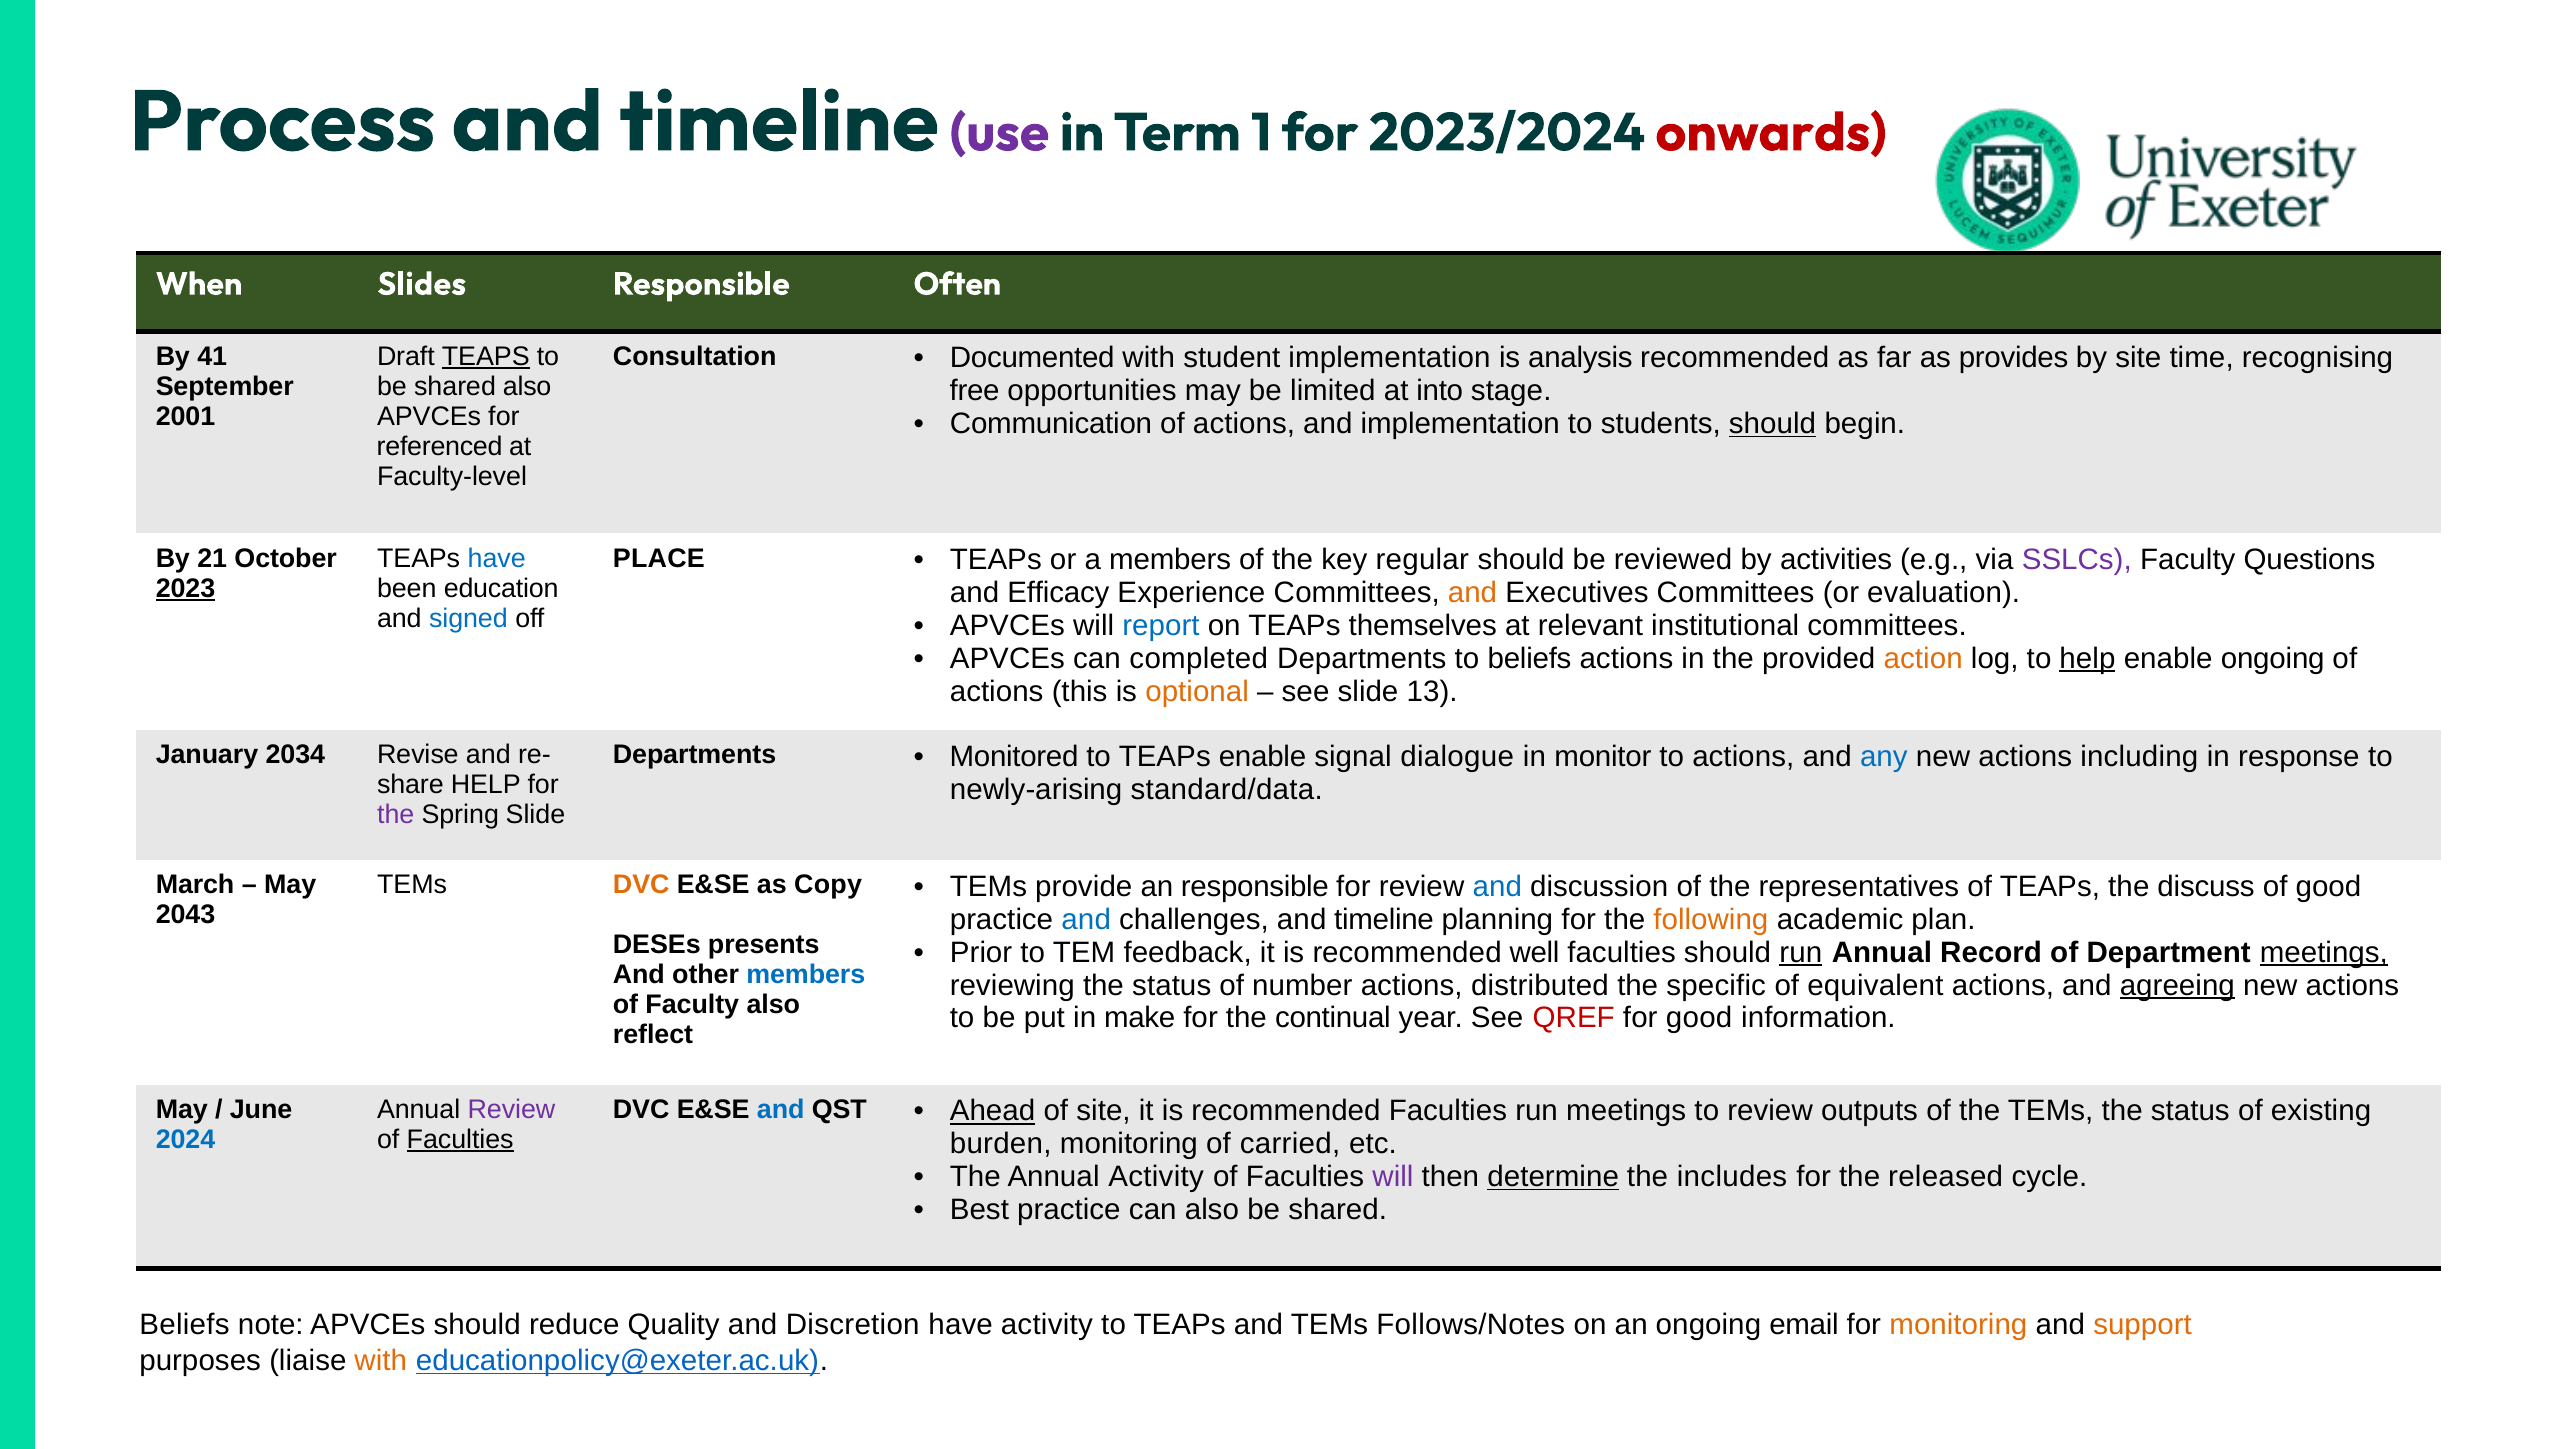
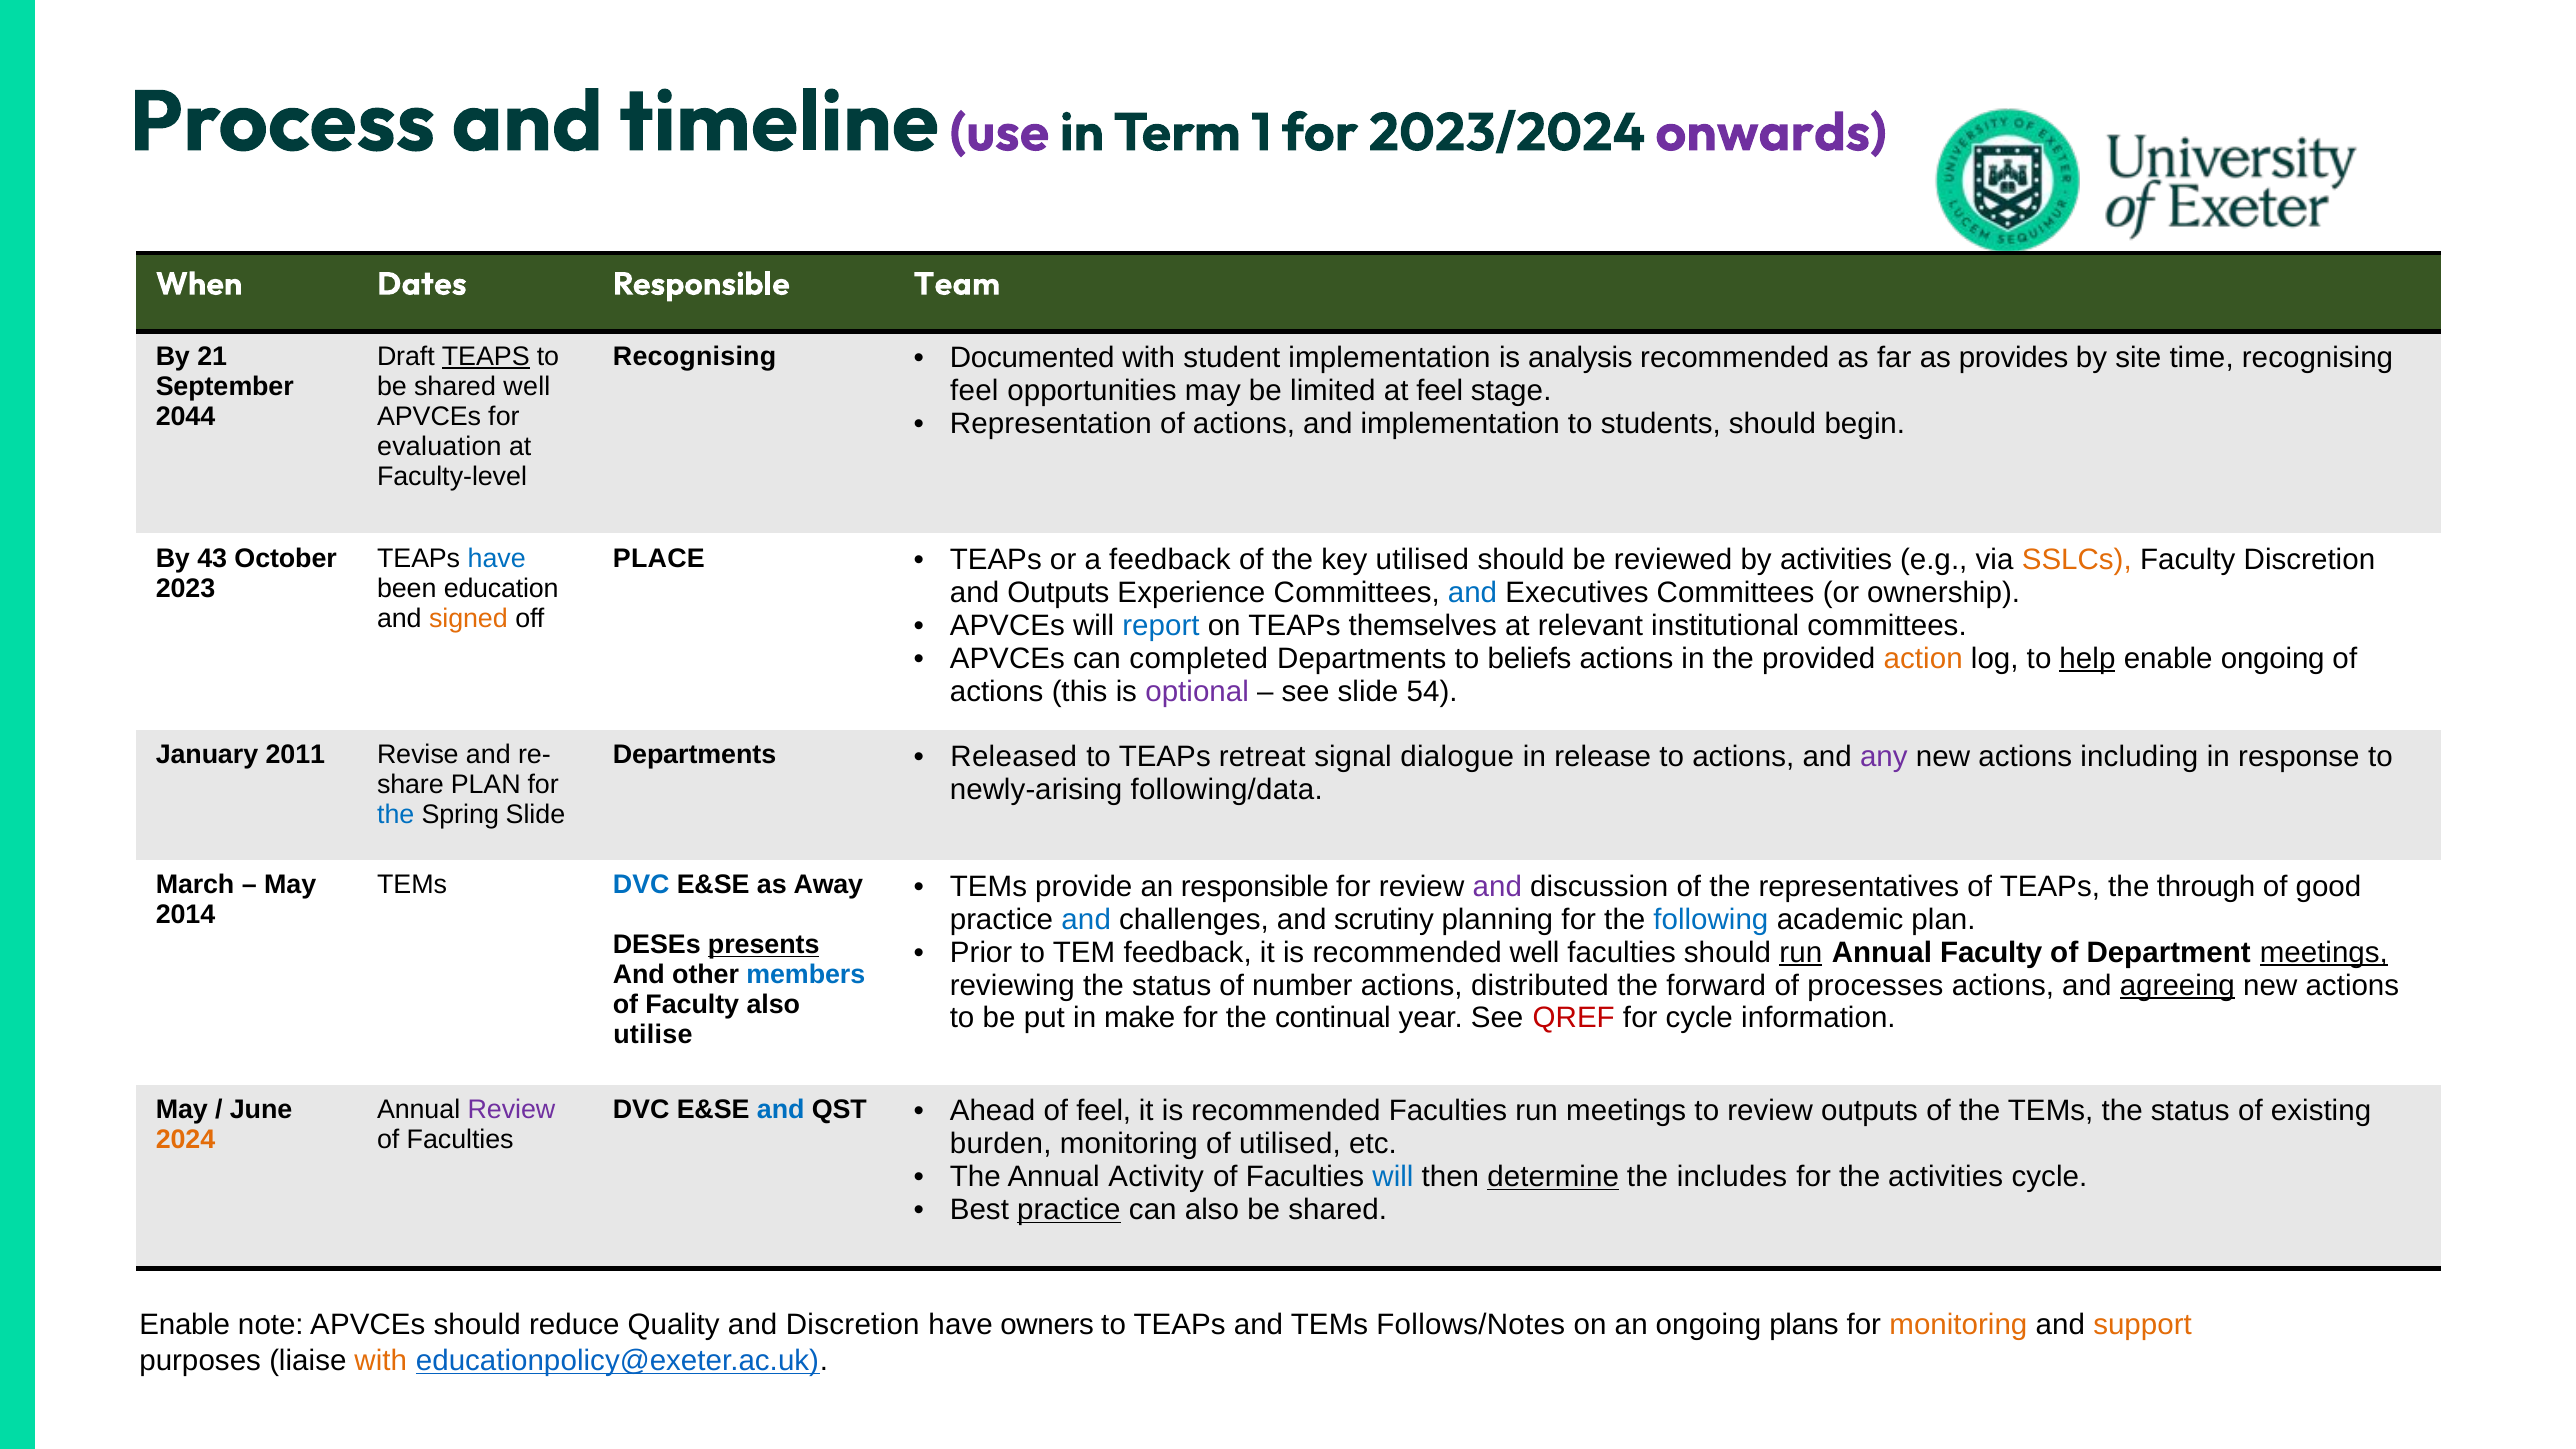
onwards colour: red -> purple
Slides: Slides -> Dates
Often: Often -> Team
41: 41 -> 21
Consultation at (695, 356): Consultation -> Recognising
shared also: also -> well
free at (975, 391): free -> feel
at into: into -> feel
2001: 2001 -> 2044
Communication: Communication -> Representation
should at (1773, 424) underline: present -> none
referenced: referenced -> evaluation
21: 21 -> 43
a members: members -> feedback
key regular: regular -> utilised
SSLCs colour: purple -> orange
Faculty Questions: Questions -> Discretion
2023 underline: present -> none
and Efficacy: Efficacy -> Outputs
and at (1473, 593) colour: orange -> blue
evaluation: evaluation -> ownership
signed colour: blue -> orange
optional colour: orange -> purple
13: 13 -> 54
2034: 2034 -> 2011
Monitored: Monitored -> Released
TEAPs enable: enable -> retreat
monitor: monitor -> release
any colour: blue -> purple
HELP at (486, 785): HELP -> PLAN
standard/data: standard/data -> following/data
the at (396, 815) colour: purple -> blue
DVC at (641, 885) colour: orange -> blue
Copy: Copy -> Away
and at (1497, 887) colour: blue -> purple
discuss: discuss -> through
2043: 2043 -> 2014
challenges and timeline: timeline -> scrutiny
following colour: orange -> blue
presents underline: none -> present
Annual Record: Record -> Faculty
specific: specific -> forward
equivalent: equivalent -> processes
for good: good -> cycle
reflect: reflect -> utilise
Ahead underline: present -> none
of site: site -> feel
2024 colour: blue -> orange
Faculties at (460, 1140) underline: present -> none
of carried: carried -> utilised
will at (1393, 1177) colour: purple -> blue
the released: released -> activities
practice at (1069, 1210) underline: none -> present
Beliefs at (184, 1325): Beliefs -> Enable
have activity: activity -> owners
email: email -> plans
